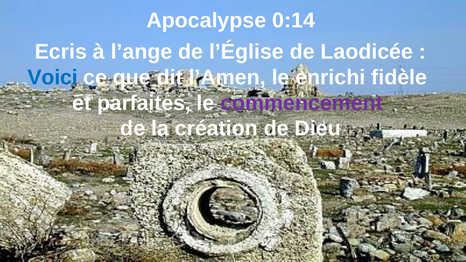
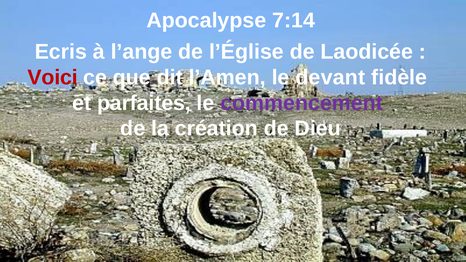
0:14: 0:14 -> 7:14
Voici colour: blue -> red
enrichi: enrichi -> devant
